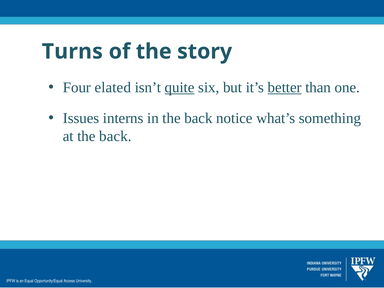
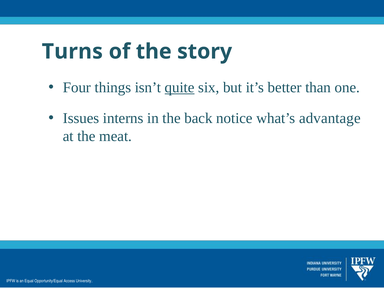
elated: elated -> things
better underline: present -> none
something: something -> advantage
at the back: back -> meat
